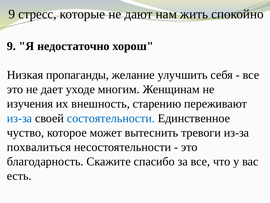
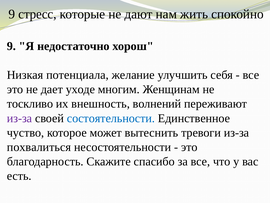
пропаганды: пропаганды -> потенциала
изучения: изучения -> тоскливо
старению: старению -> волнений
из-за at (20, 118) colour: blue -> purple
